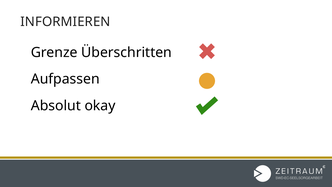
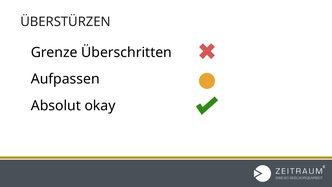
INFORMIEREN: INFORMIEREN -> ÜBERSTÜRZEN
